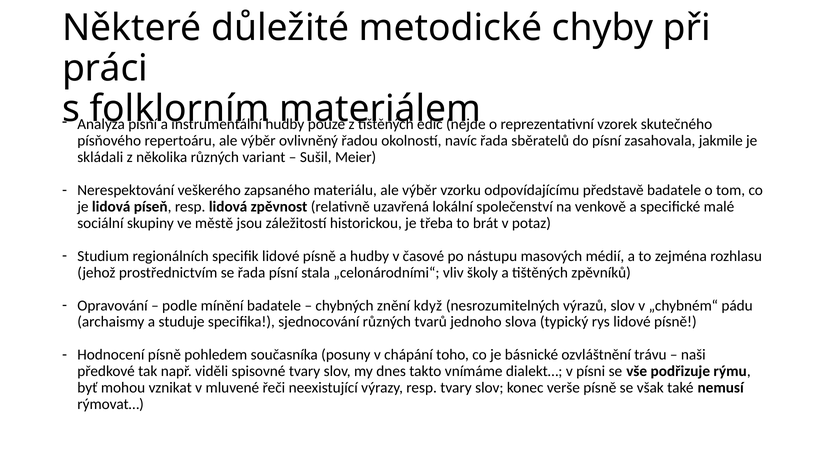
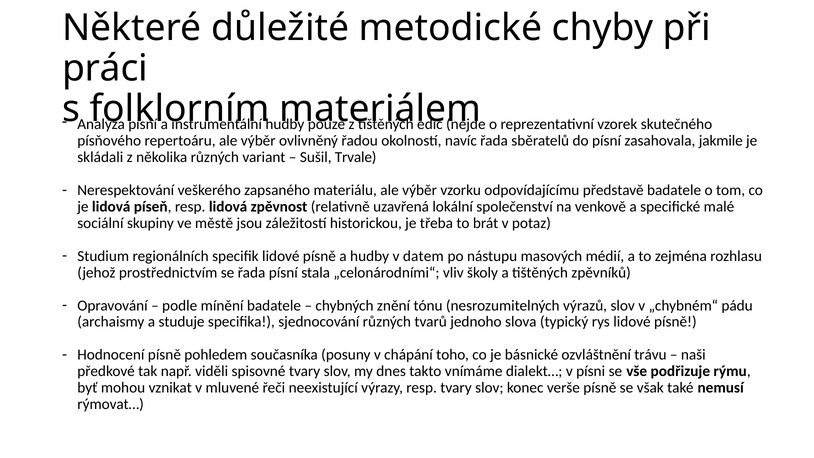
Meier: Meier -> Trvale
časové: časové -> datem
když: když -> tónu
